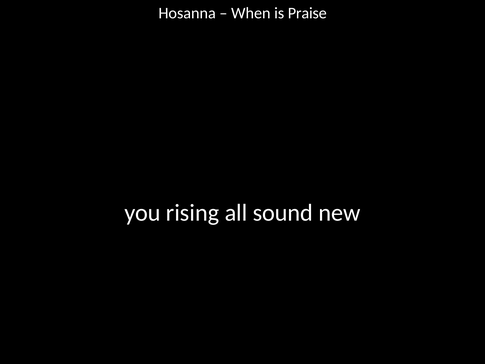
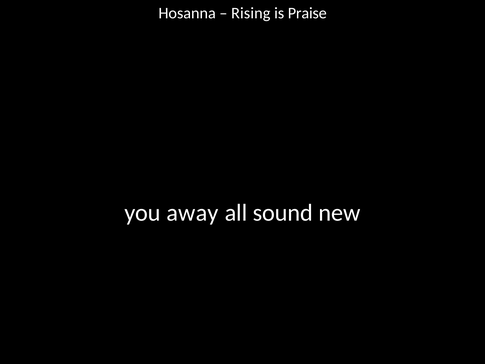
When: When -> Rising
rising: rising -> away
